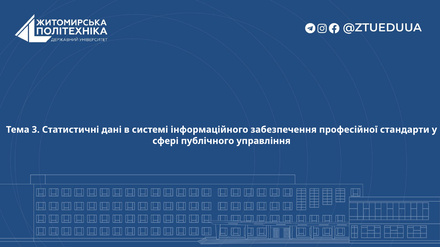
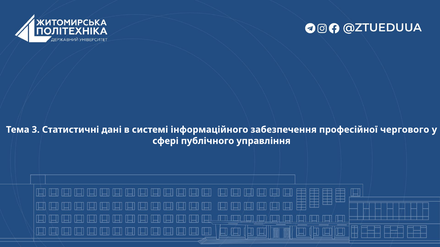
стандарти: стандарти -> чергового
